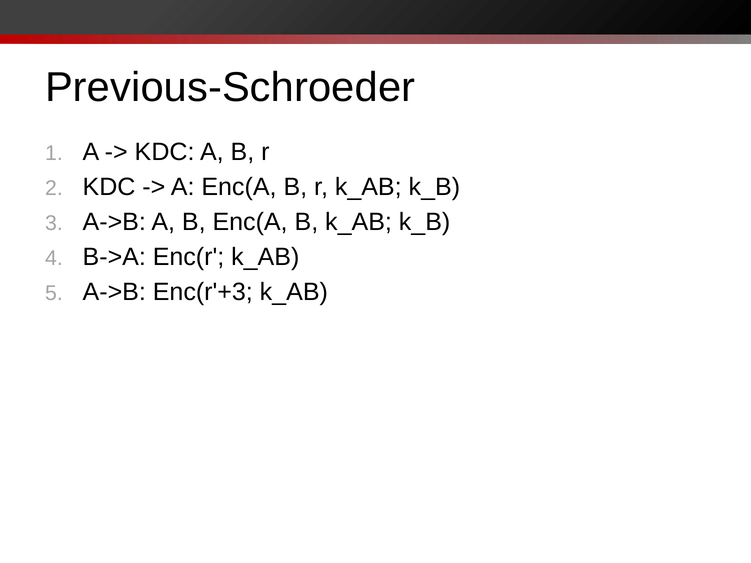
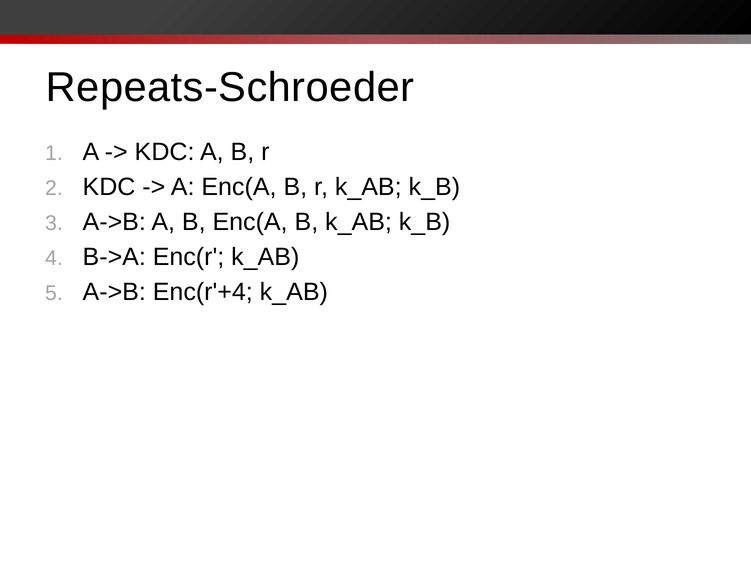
Previous-Schroeder: Previous-Schroeder -> Repeats-Schroeder
Enc(r'+3: Enc(r'+3 -> Enc(r'+4
